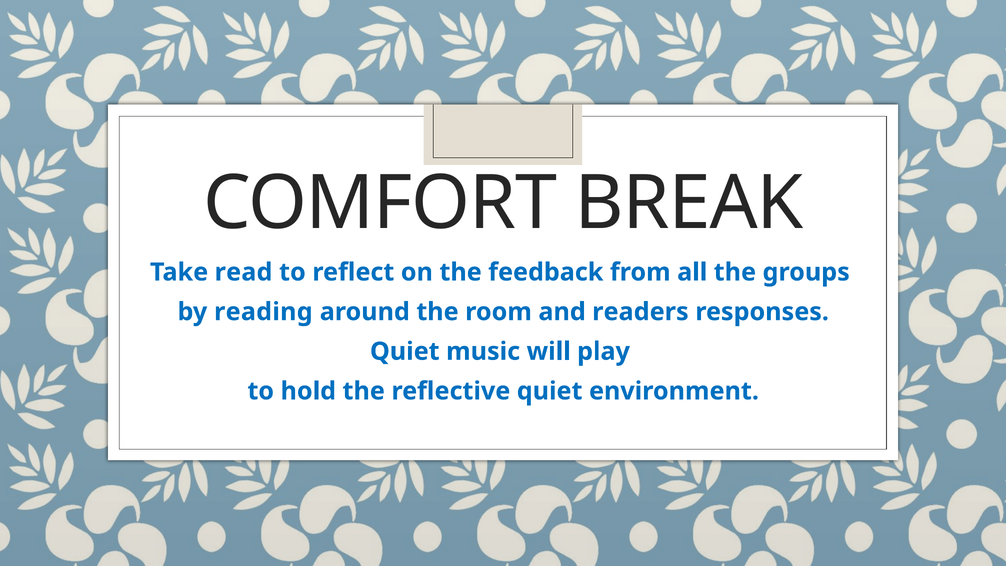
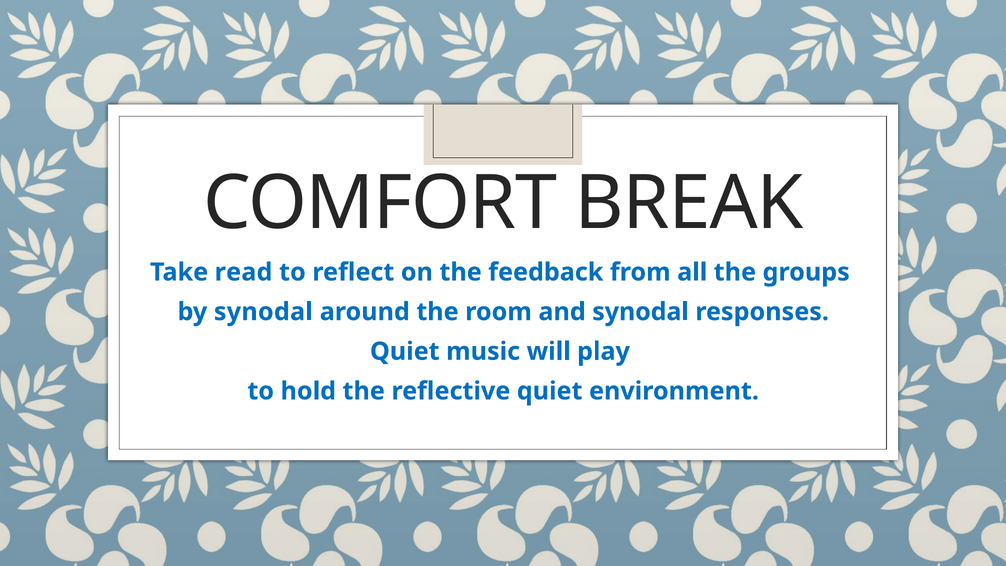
by reading: reading -> synodal
and readers: readers -> synodal
